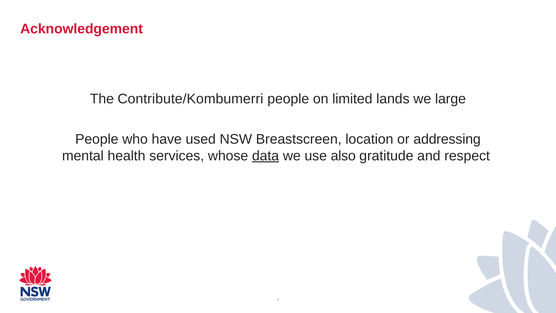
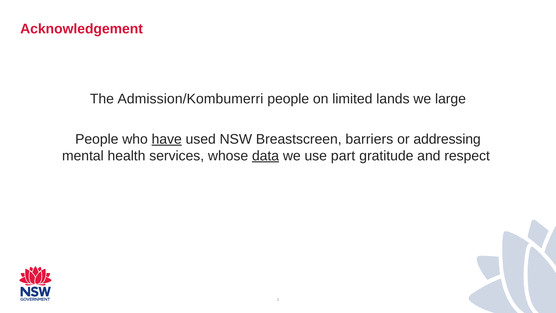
Contribute/Kombumerri: Contribute/Kombumerri -> Admission/Kombumerri
have underline: none -> present
location: location -> barriers
also: also -> part
